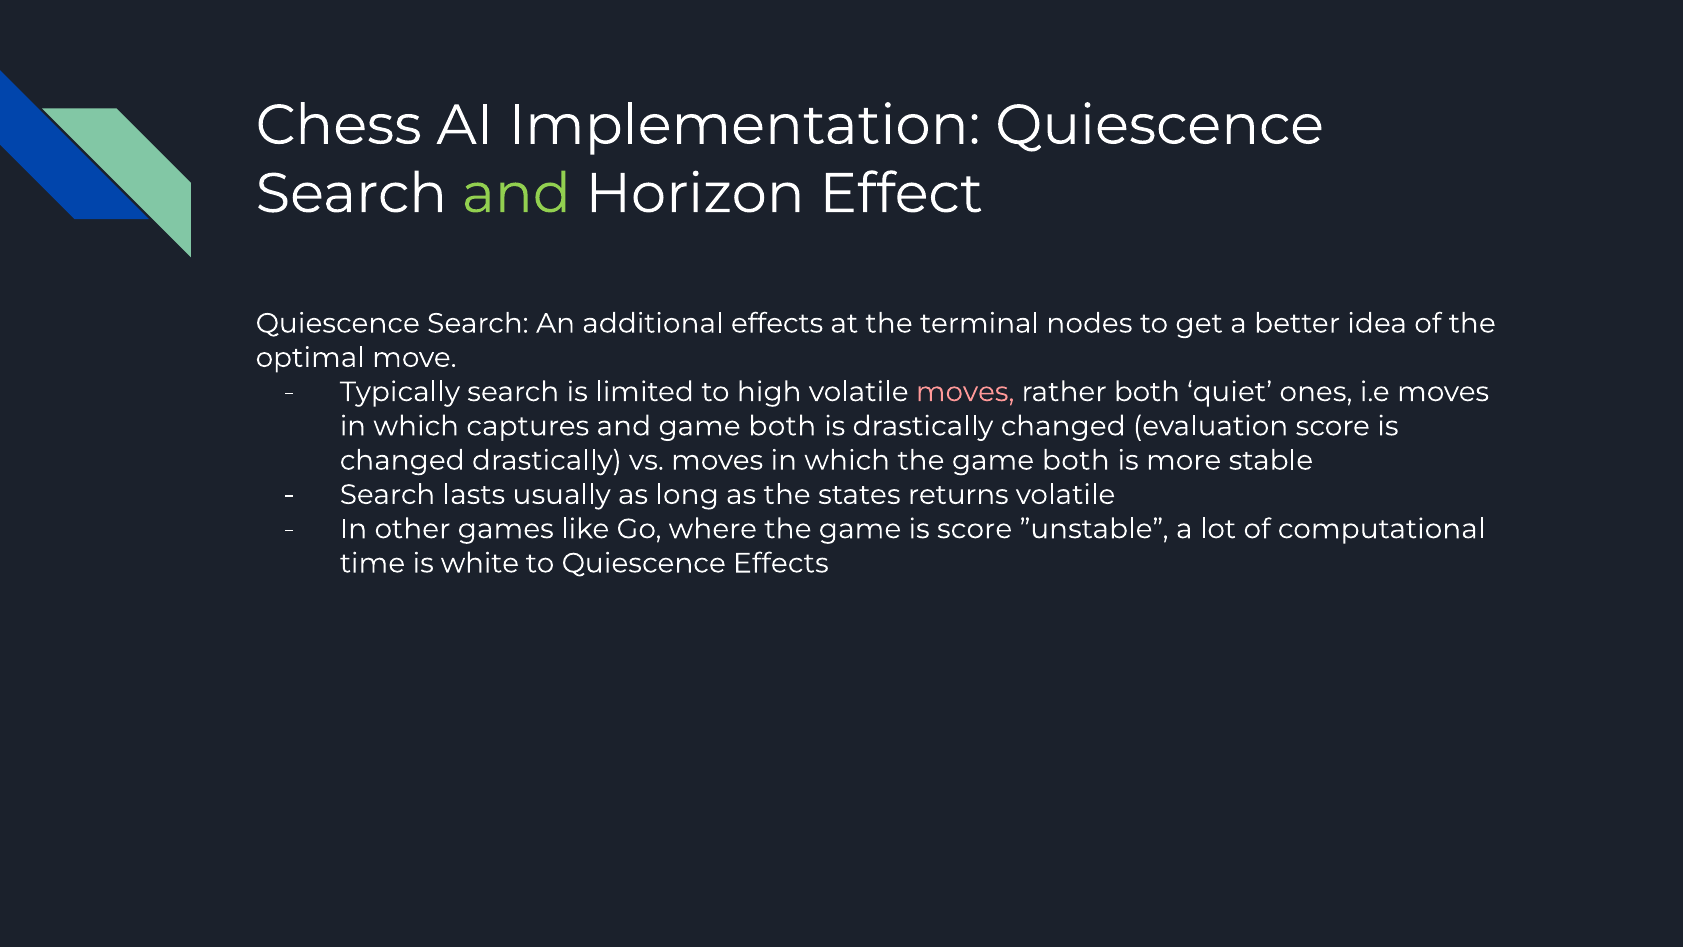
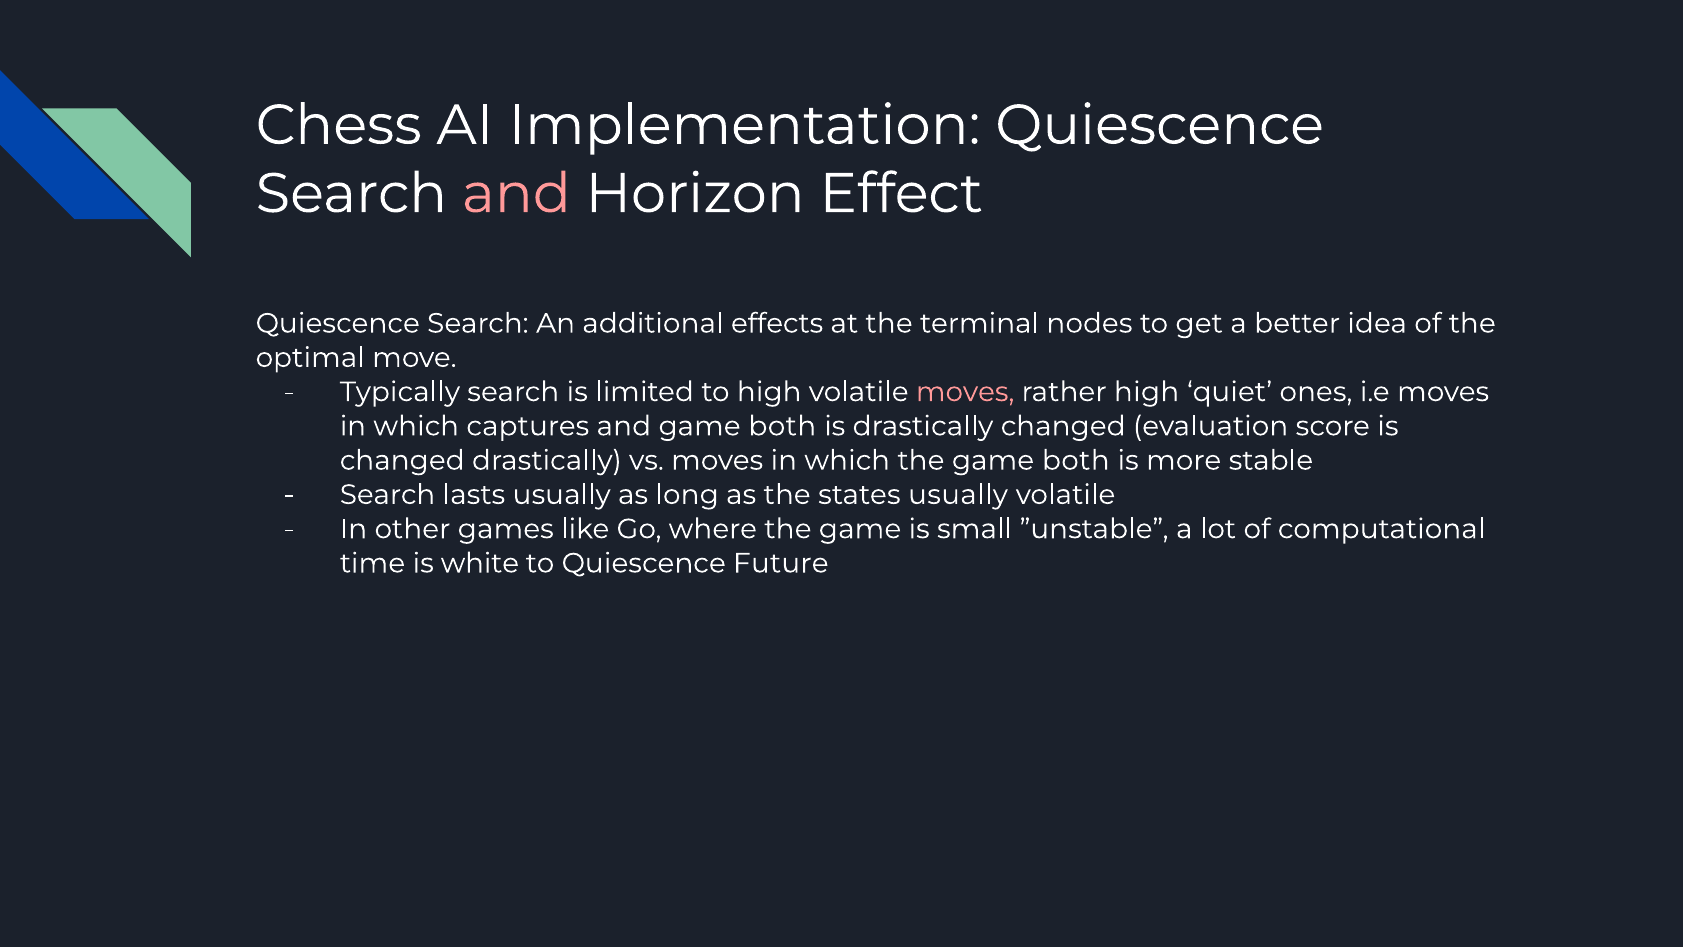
and at (516, 194) colour: light green -> pink
rather both: both -> high
states returns: returns -> usually
is score: score -> small
Quiescence Effects: Effects -> Future
